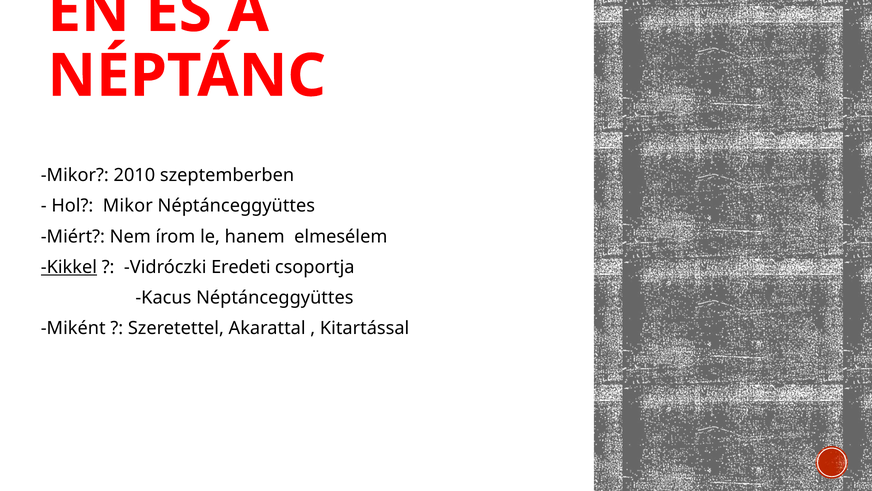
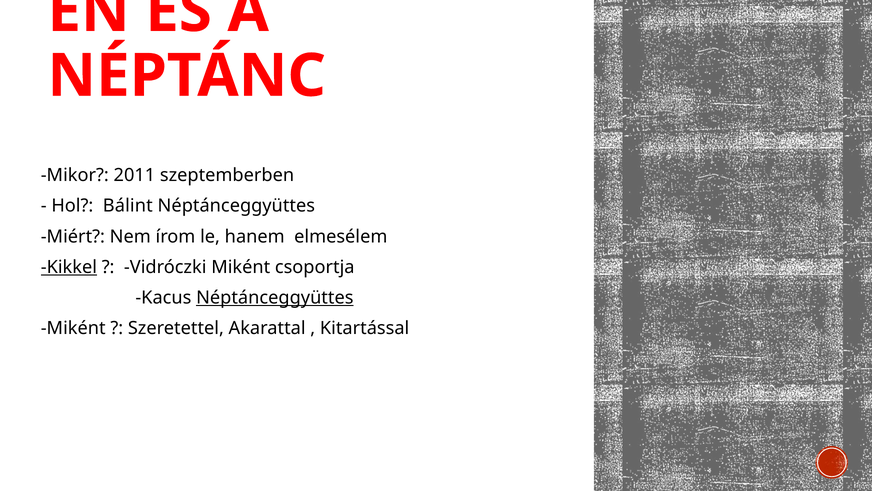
2010: 2010 -> 2011
Hol Mikor: Mikor -> Bálint
Vidróczki Eredeti: Eredeti -> Miként
Néptánceggyüttes at (275, 297) underline: none -> present
